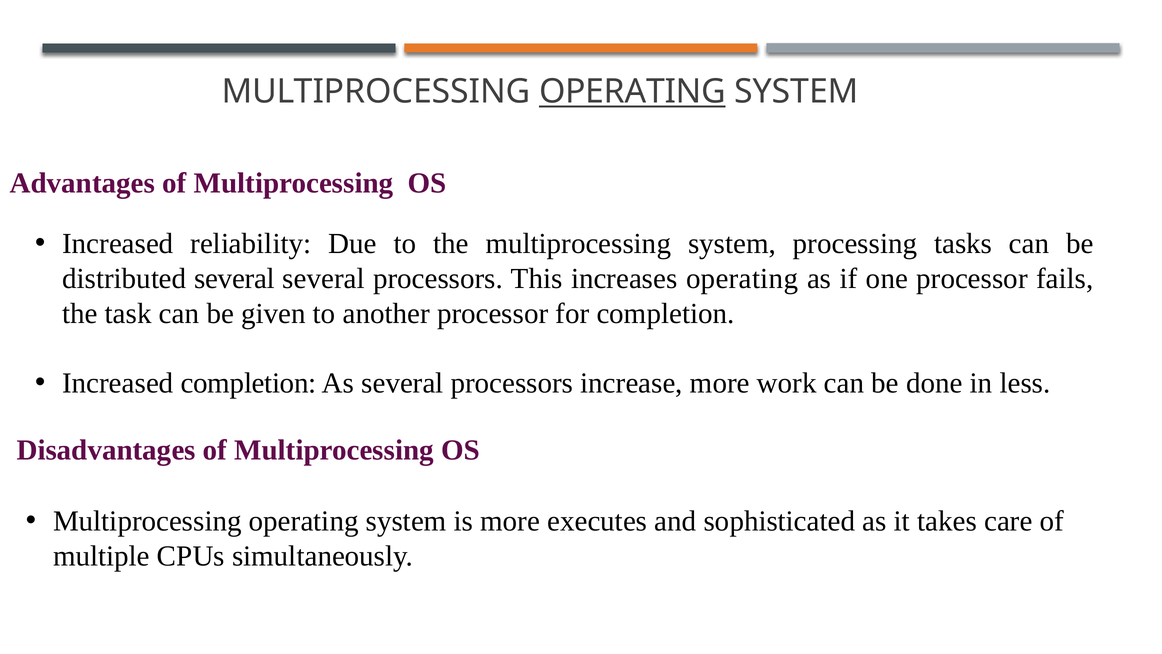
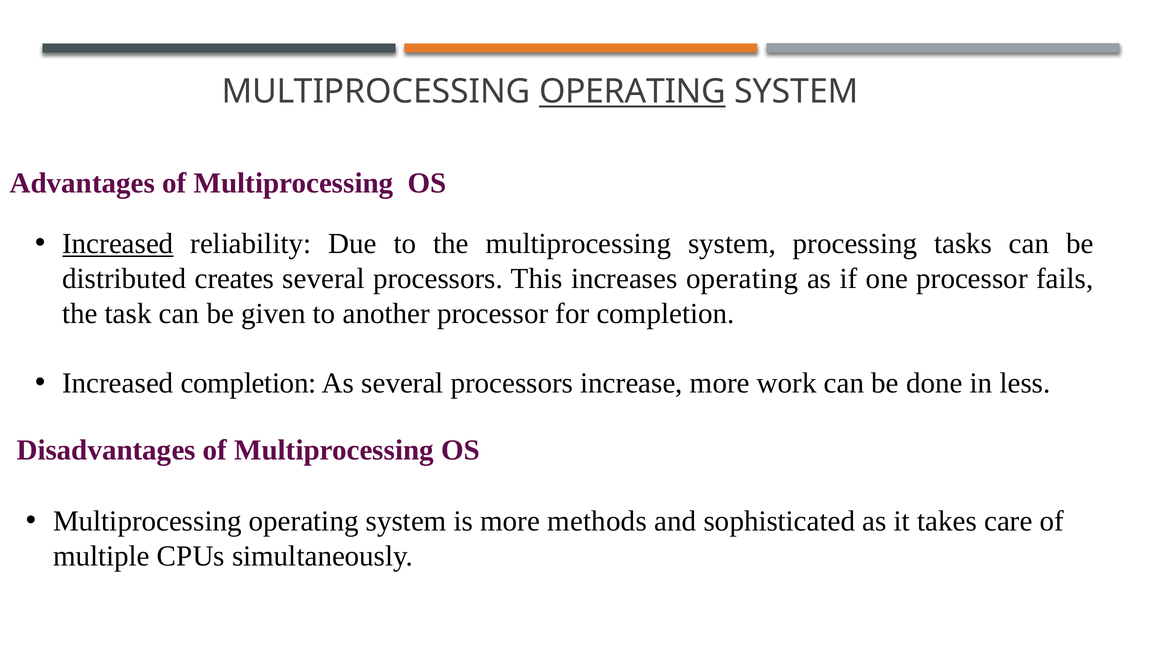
Increased at (118, 244) underline: none -> present
distributed several: several -> creates
executes: executes -> methods
